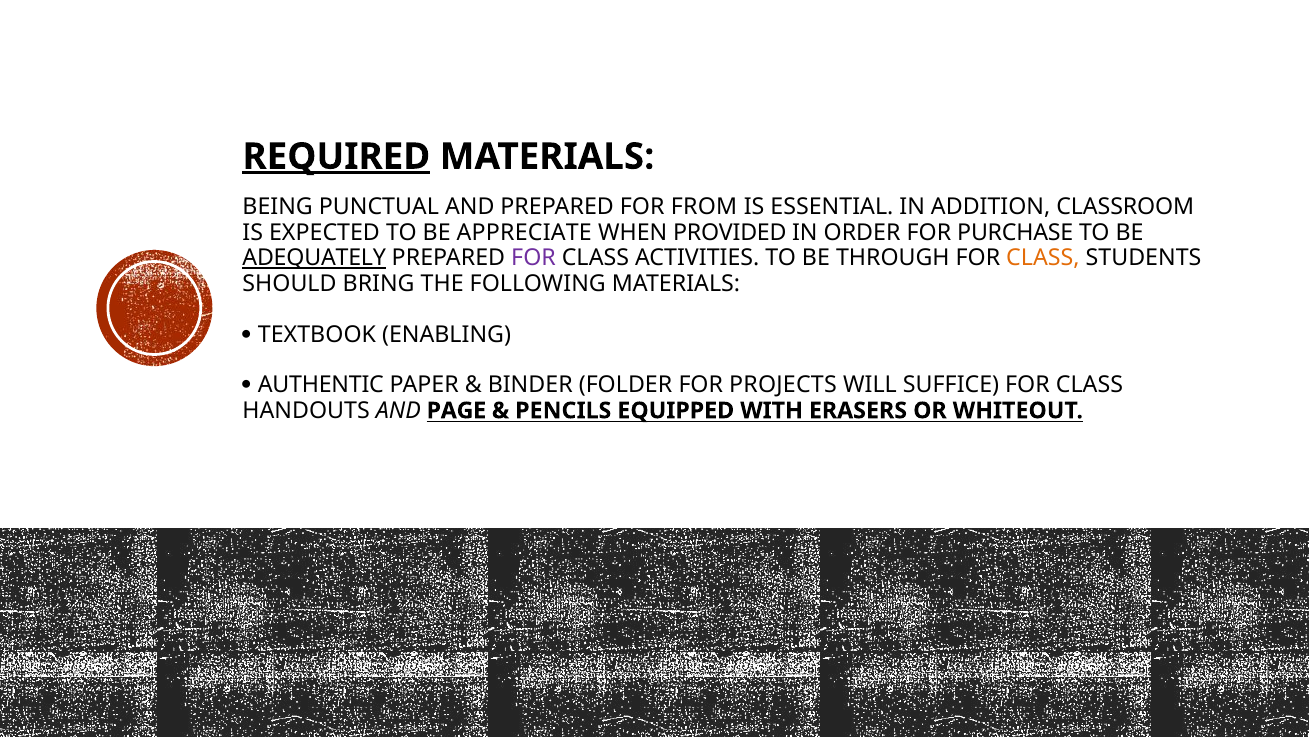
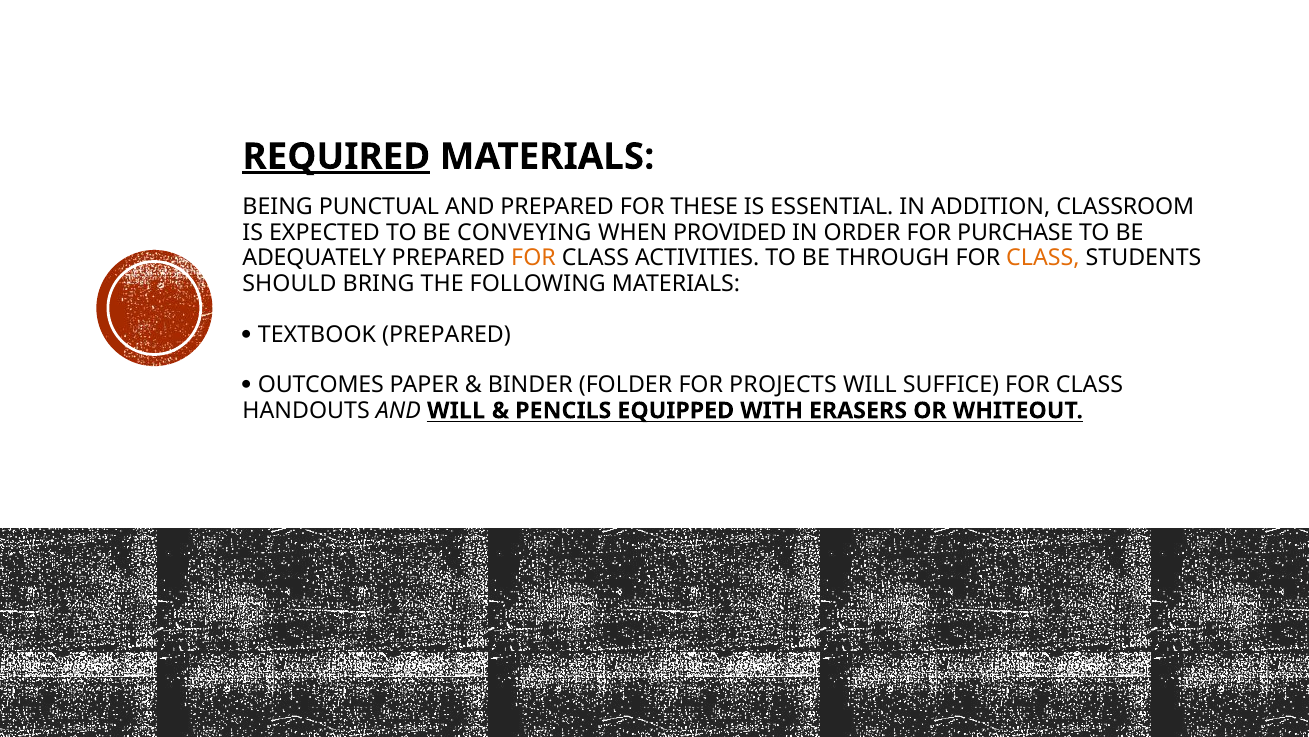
FROM: FROM -> THESE
APPRECIATE: APPRECIATE -> CONVEYING
ADEQUATELY underline: present -> none
FOR at (534, 258) colour: purple -> orange
TEXTBOOK ENABLING: ENABLING -> PREPARED
AUTHENTIC: AUTHENTIC -> OUTCOMES
AND PAGE: PAGE -> WILL
